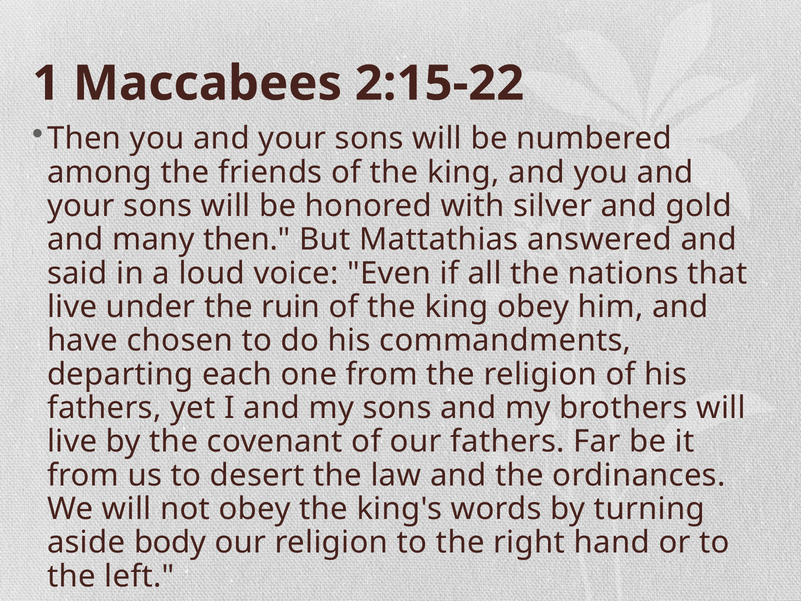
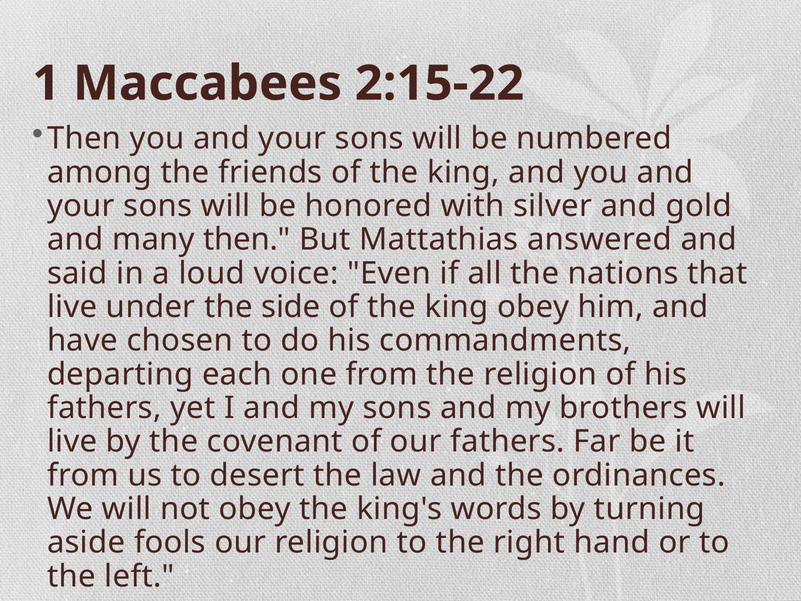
ruin: ruin -> side
body: body -> fools
